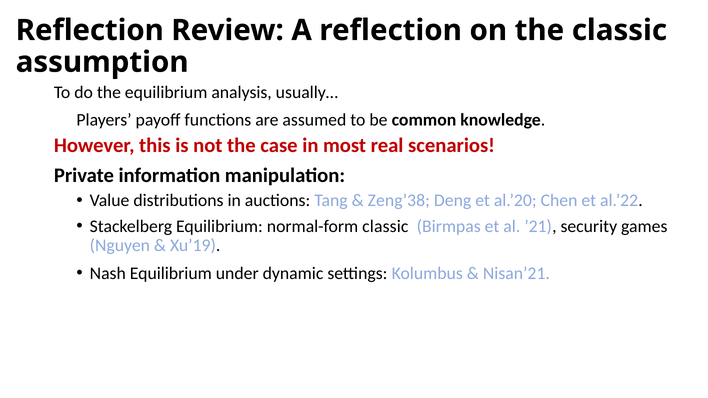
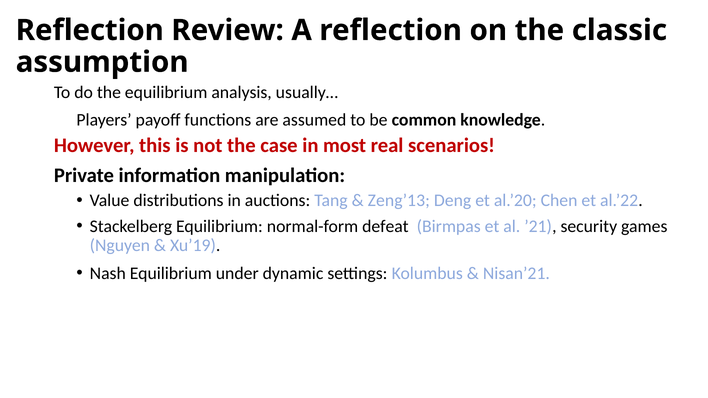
Zeng’38: Zeng’38 -> Zeng’13
normal-form classic: classic -> defeat
